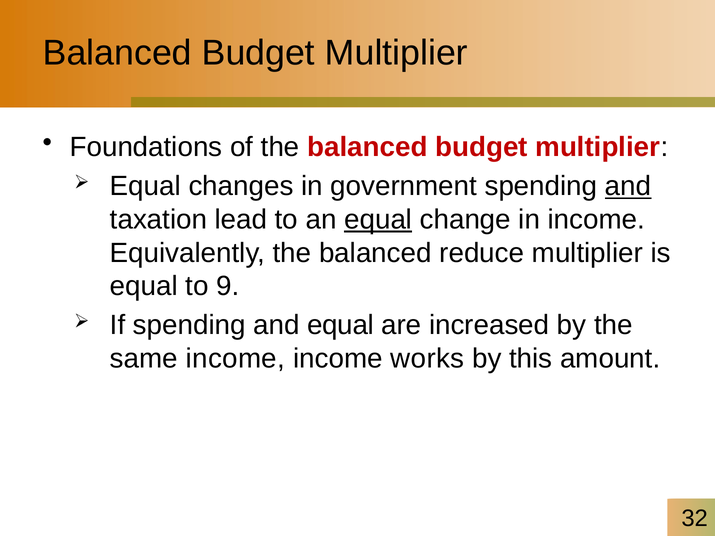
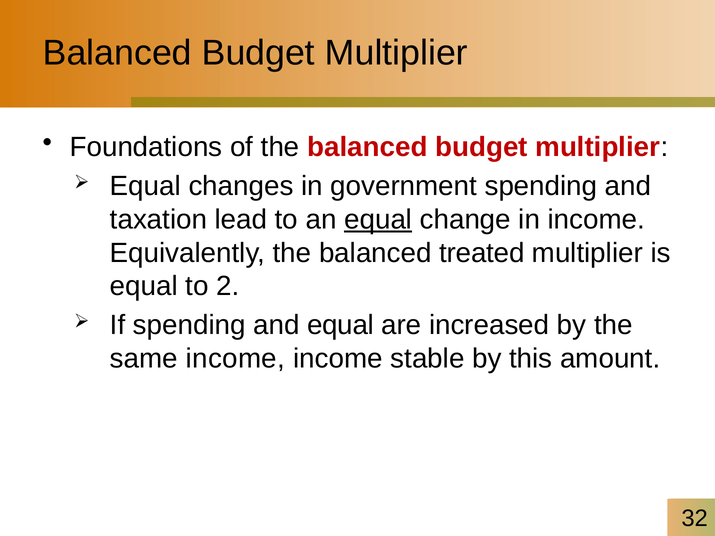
and at (628, 186) underline: present -> none
reduce: reduce -> treated
9: 9 -> 2
works: works -> stable
